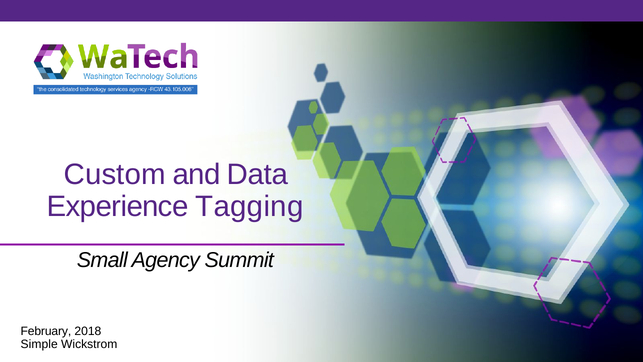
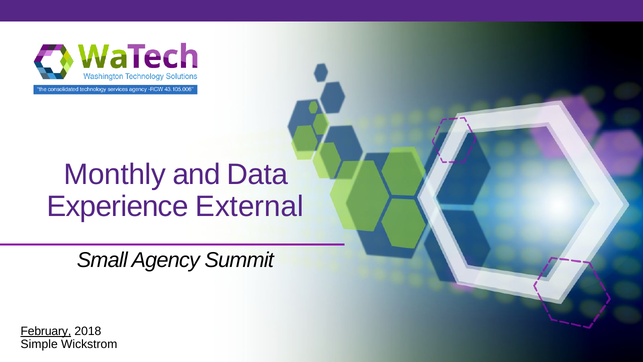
Custom: Custom -> Monthly
Tagging: Tagging -> External
February underline: none -> present
